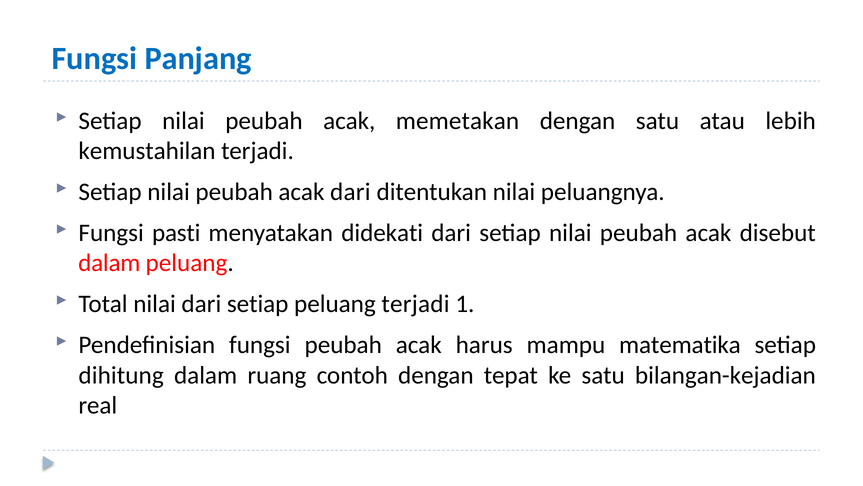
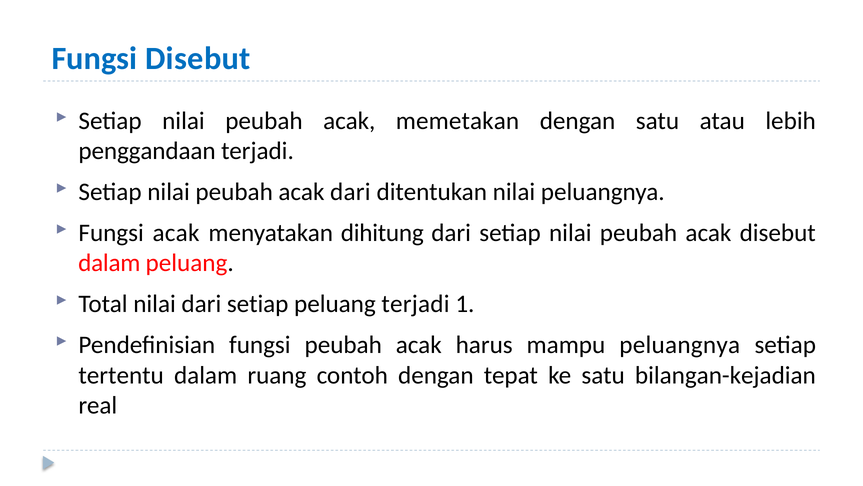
Fungsi Panjang: Panjang -> Disebut
kemustahilan: kemustahilan -> penggandaan
Fungsi pasti: pasti -> acak
didekati: didekati -> dihitung
mampu matematika: matematika -> peluangnya
dihitung: dihitung -> tertentu
